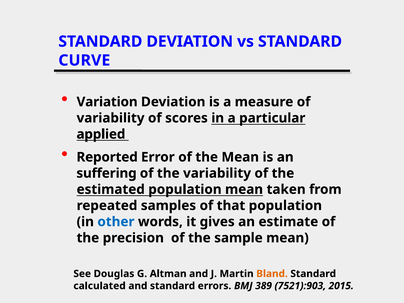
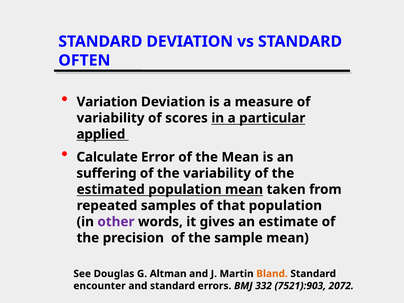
CURVE: CURVE -> OFTEN
Reported: Reported -> Calculate
other colour: blue -> purple
calculated: calculated -> encounter
389: 389 -> 332
2015: 2015 -> 2072
